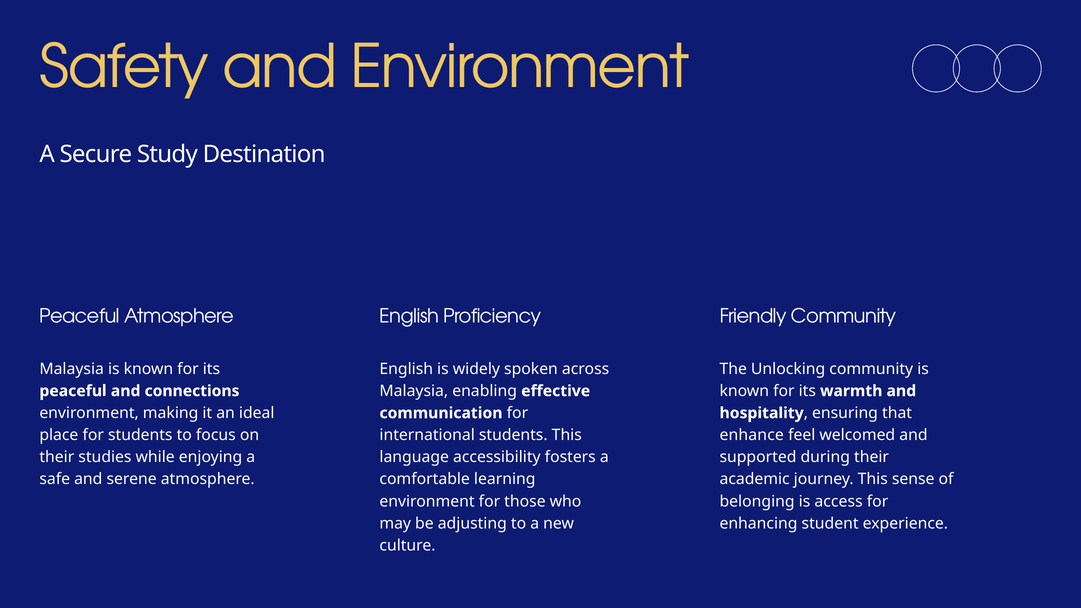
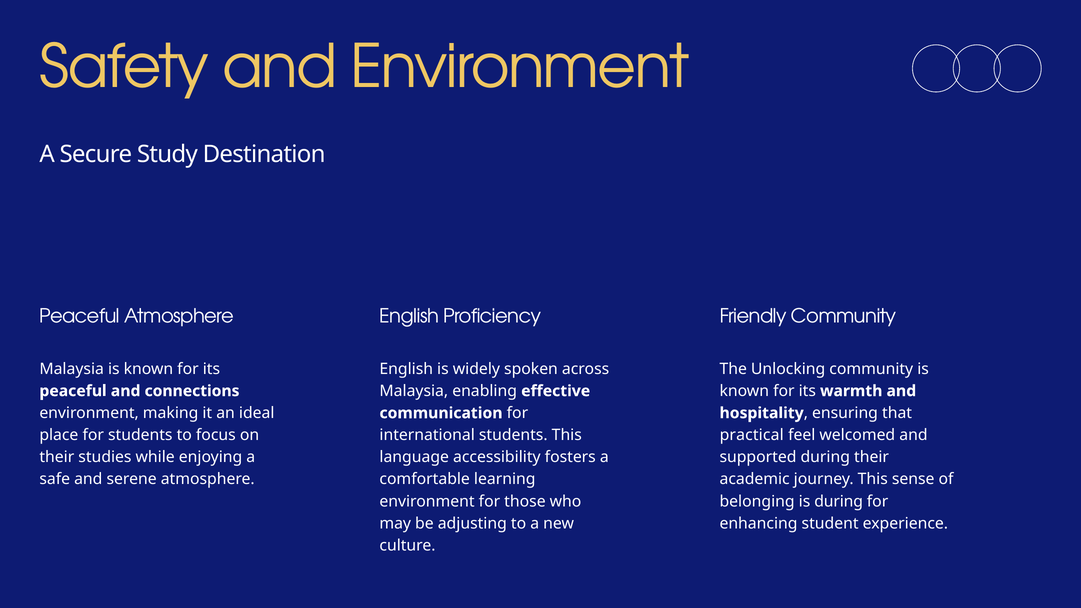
enhance: enhance -> practical
is access: access -> during
